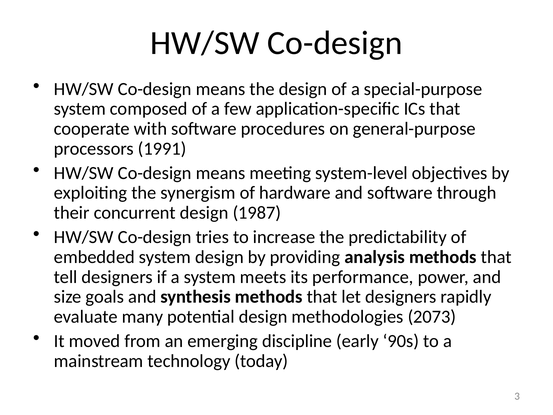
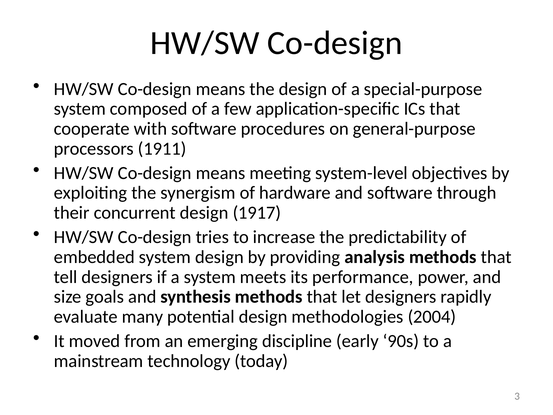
1991: 1991 -> 1911
1987: 1987 -> 1917
2073: 2073 -> 2004
